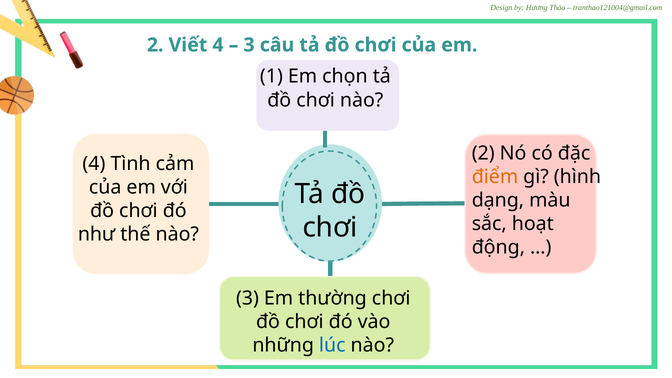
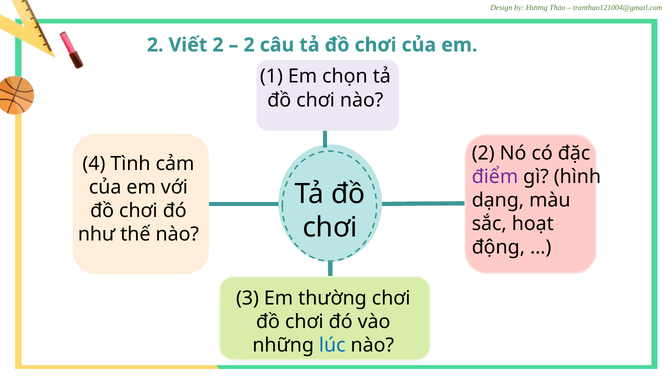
Viết 4: 4 -> 2
3 at (249, 45): 3 -> 2
điểm colour: orange -> purple
